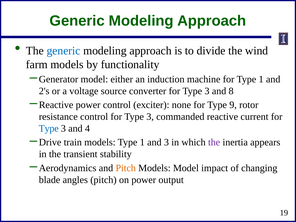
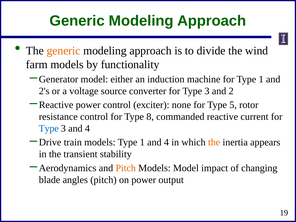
generic at (64, 51) colour: blue -> orange
8: 8 -> 2
9: 9 -> 5
control for Type 3: 3 -> 8
1 and 3: 3 -> 4
the at (214, 142) colour: purple -> orange
